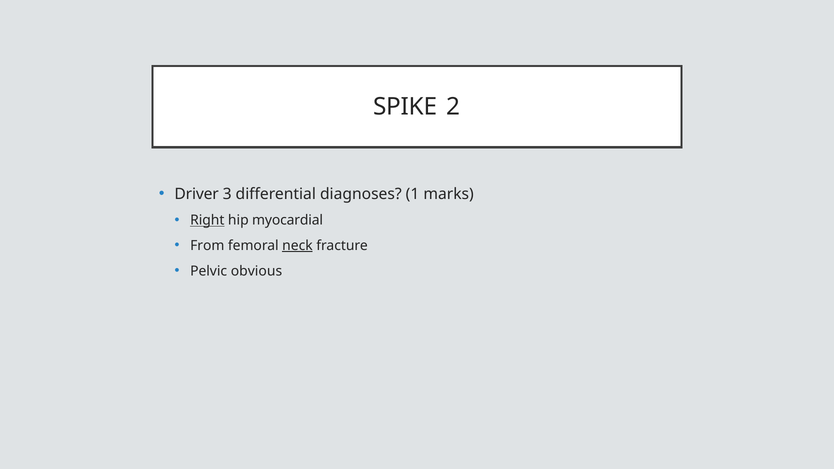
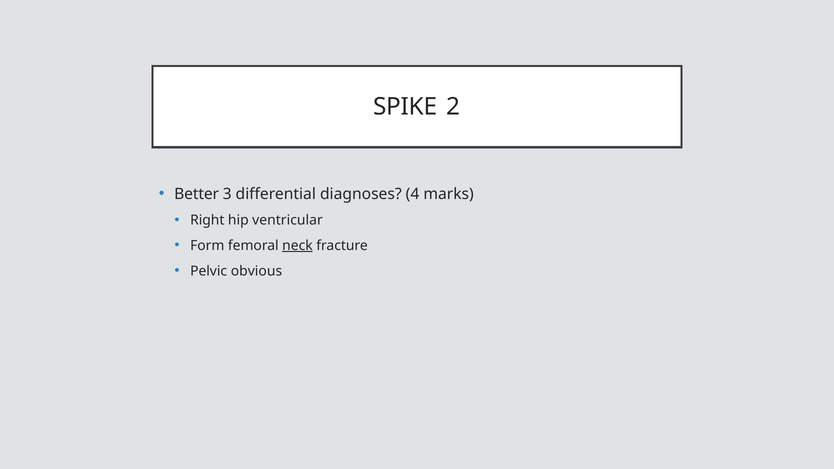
Driver: Driver -> Better
1: 1 -> 4
Right underline: present -> none
myocardial: myocardial -> ventricular
From: From -> Form
